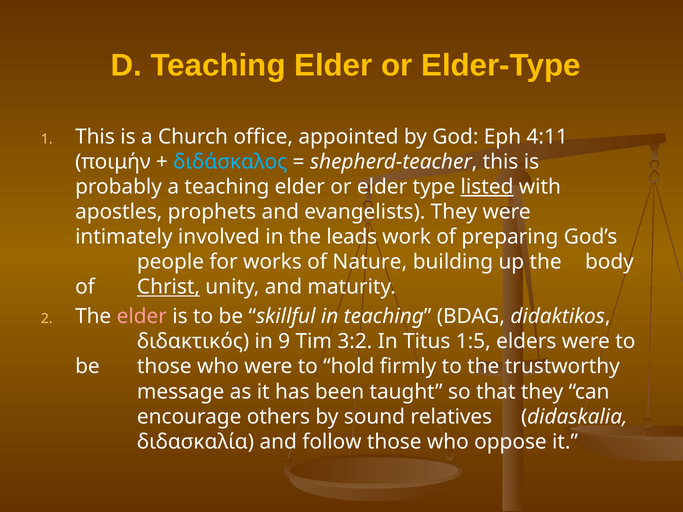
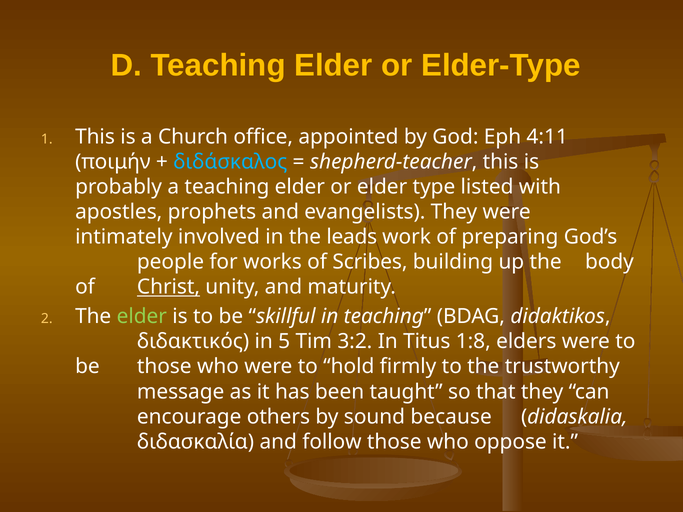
listed underline: present -> none
Nature: Nature -> Scribes
elder at (142, 317) colour: pink -> light green
9: 9 -> 5
1:5: 1:5 -> 1:8
relatives: relatives -> because
